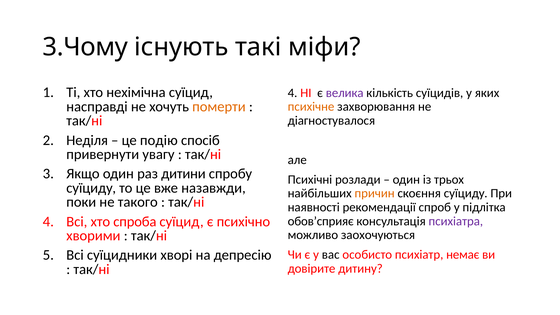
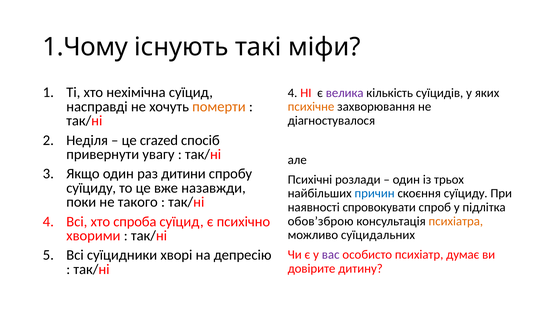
3.Чому: 3.Чому -> 1.Чому
подію: подію -> crazed
причин colour: orange -> blue
рекомендації: рекомендації -> спровокувати
обов’сприяє: обов’сприяє -> обов’зброю
психіатра colour: purple -> orange
заохочуються: заохочуються -> суїцидальних
вас colour: black -> purple
немає: немає -> думає
